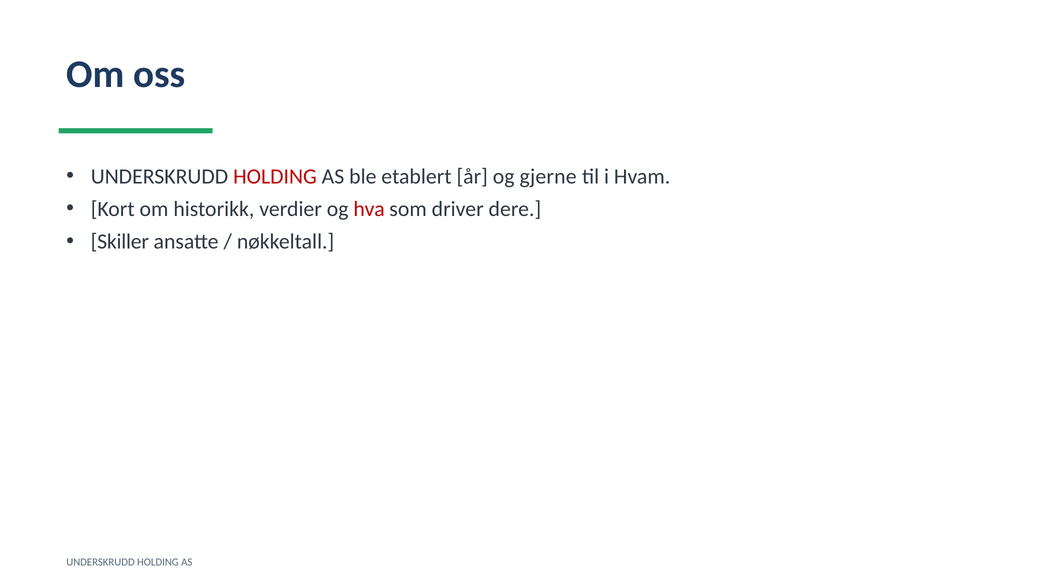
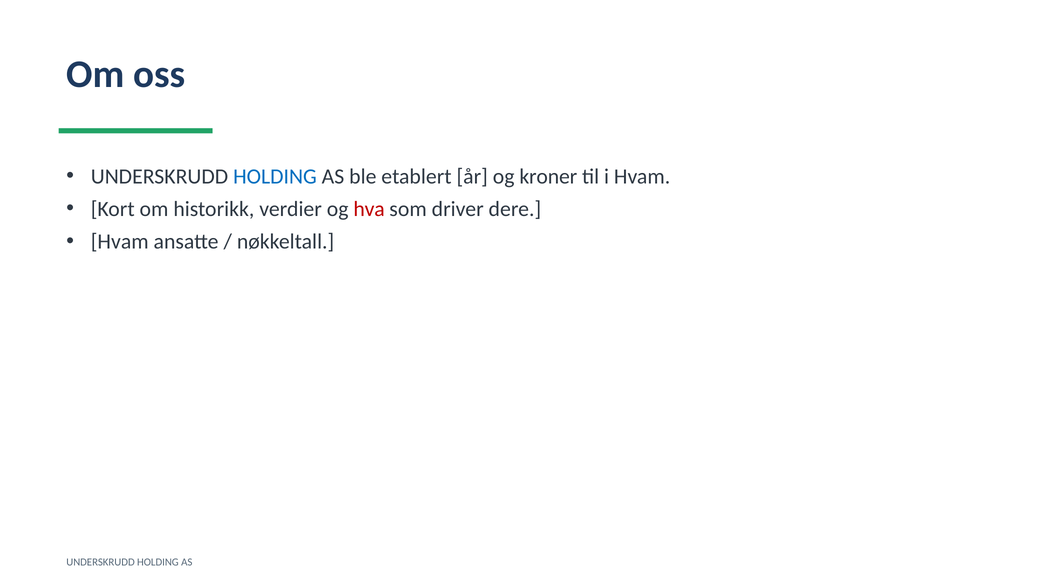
HOLDING at (275, 177) colour: red -> blue
gjerne: gjerne -> kroner
Skiller at (120, 242): Skiller -> Hvam
